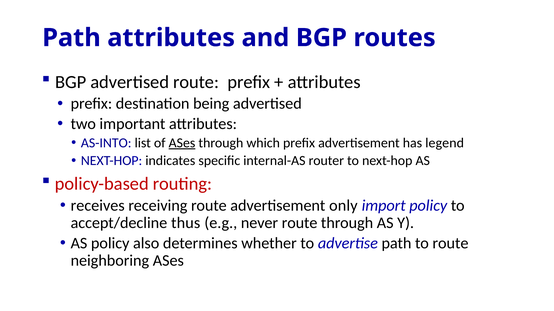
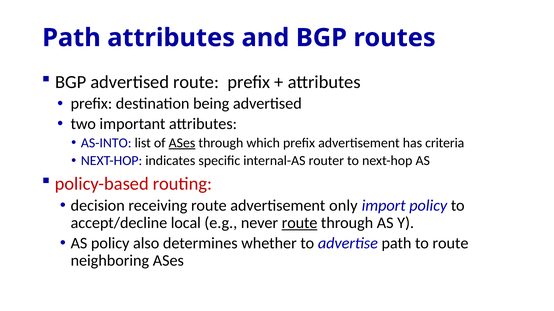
legend: legend -> criteria
receives: receives -> decision
thus: thus -> local
route at (300, 223) underline: none -> present
